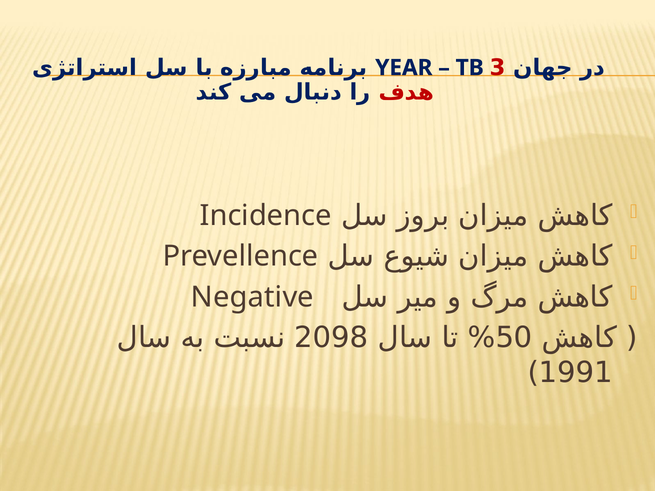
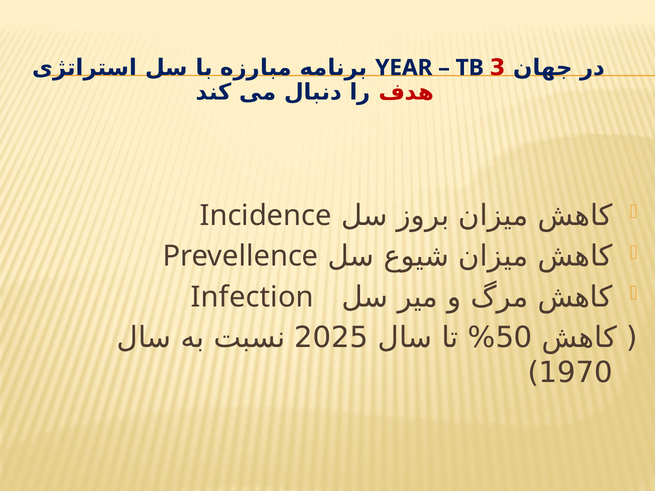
Negative: Negative -> Infection
2098: 2098 -> 2025
1991: 1991 -> 1970
